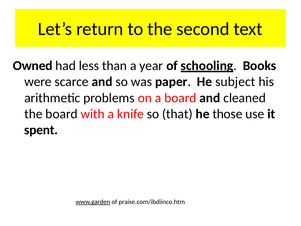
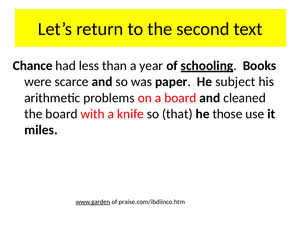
Owned: Owned -> Chance
spent: spent -> miles
